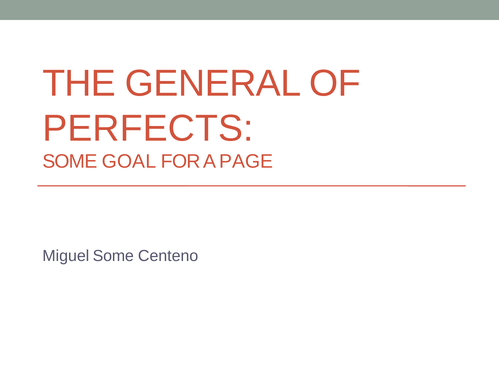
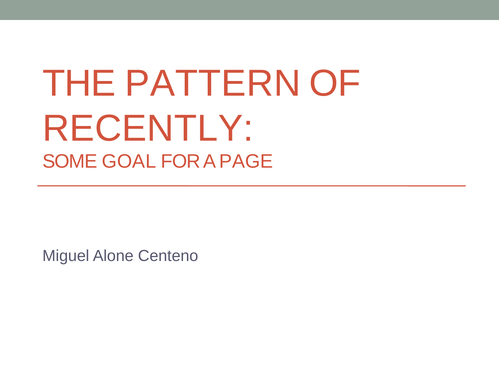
GENERAL: GENERAL -> PATTERN
PERFECTS: PERFECTS -> RECENTLY
Miguel Some: Some -> Alone
